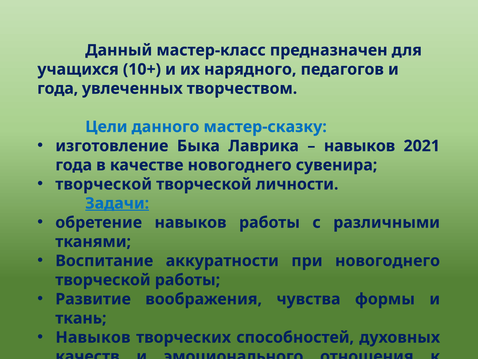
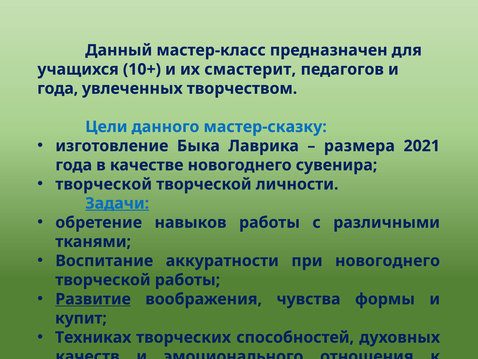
нарядного: нарядного -> смастерит
навыков at (360, 146): навыков -> размера
Развитие underline: none -> present
ткань: ткань -> купит
Навыков at (93, 337): Навыков -> Техниках
